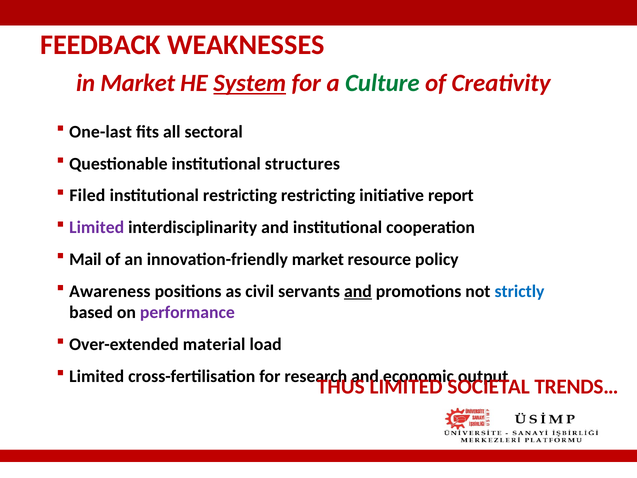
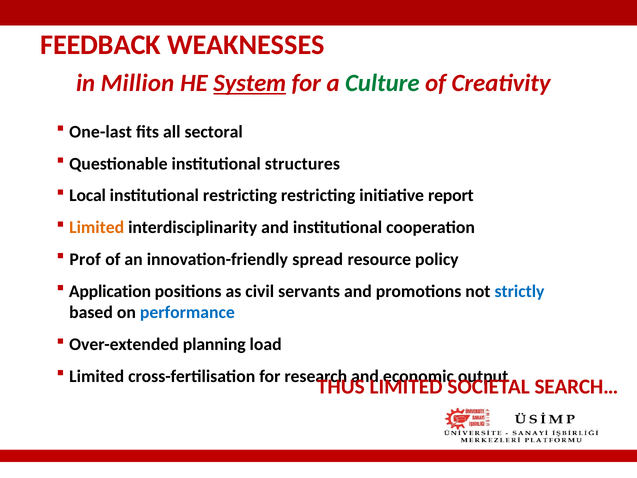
in Market: Market -> Million
Filed: Filed -> Local
Limited at (97, 227) colour: purple -> orange
Mail: Mail -> Prof
innovation-friendly market: market -> spread
Awareness: Awareness -> Application
and at (358, 291) underline: present -> none
performance colour: purple -> blue
material: material -> planning
TRENDS…: TRENDS… -> SEARCH…
